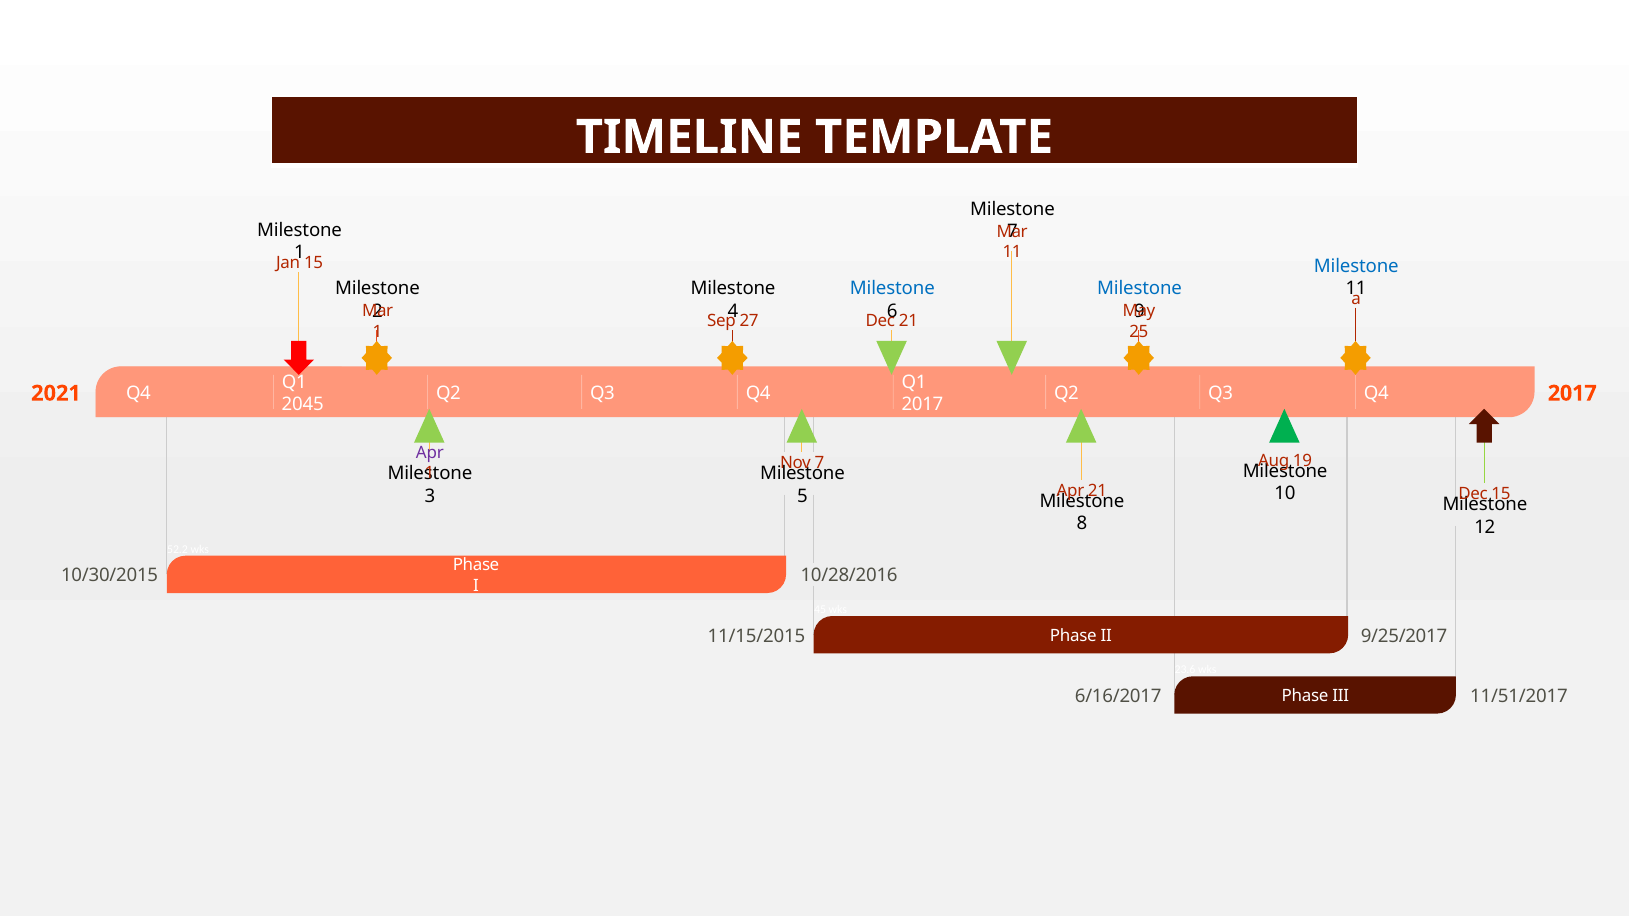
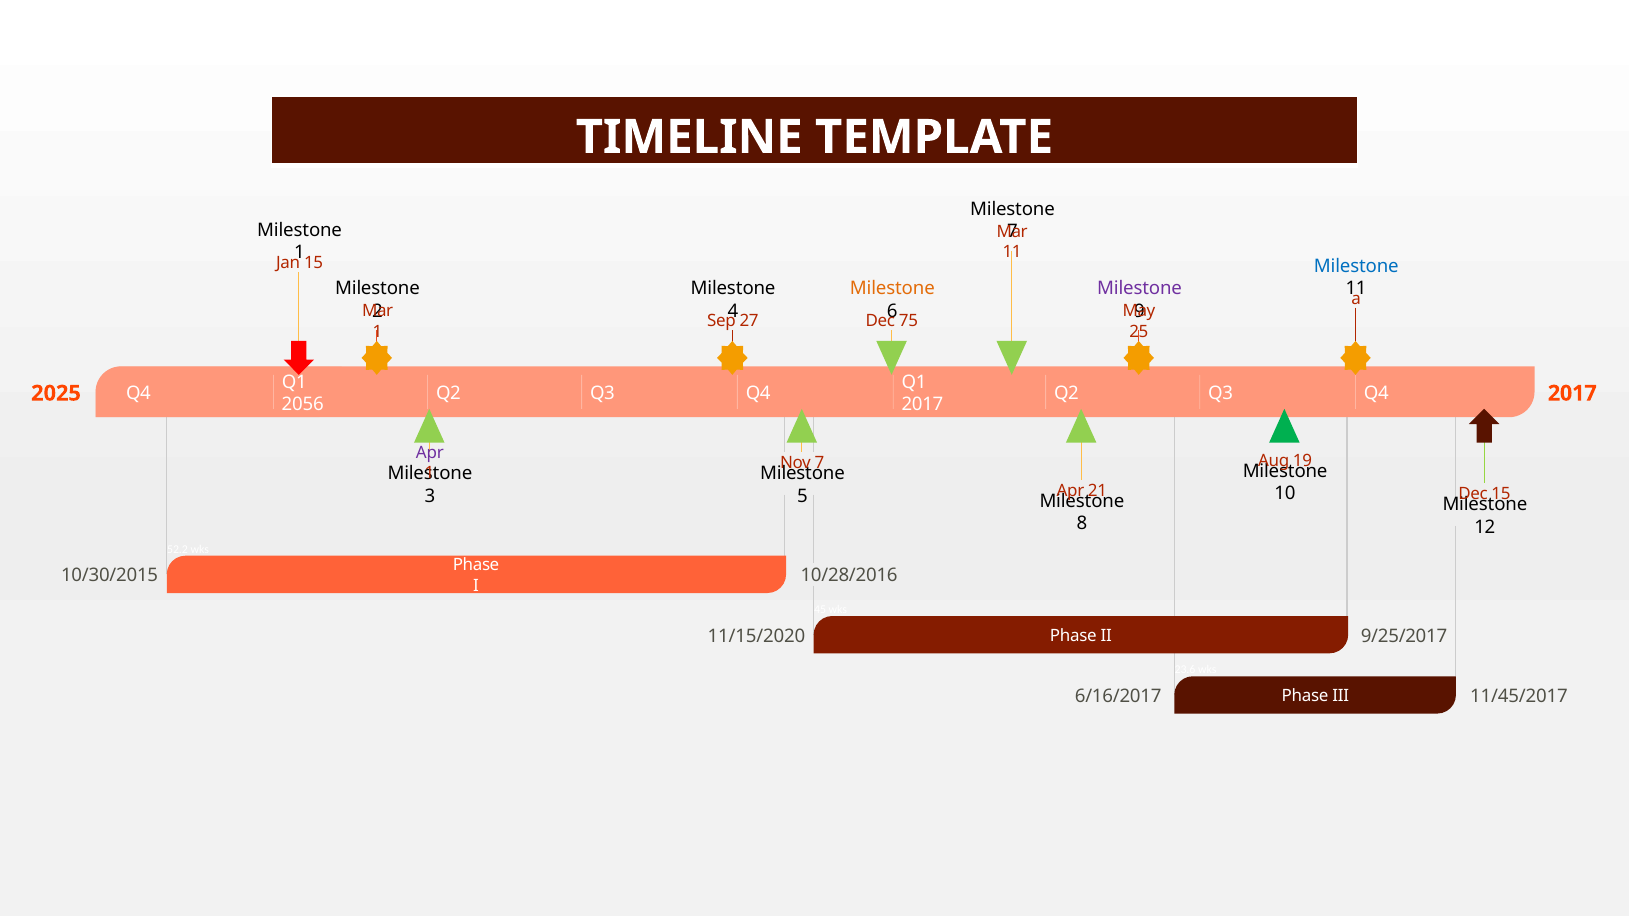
Milestone at (892, 289) colour: blue -> orange
Milestone at (1140, 289) colour: blue -> purple
Dec 21: 21 -> 75
2021: 2021 -> 2025
2045: 2045 -> 2056
11/15/2015: 11/15/2015 -> 11/15/2020
11/51/2017: 11/51/2017 -> 11/45/2017
